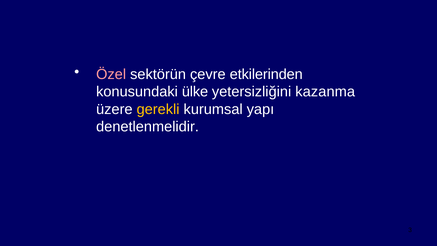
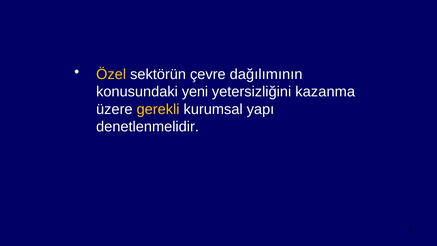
Özel colour: pink -> yellow
etkilerinden: etkilerinden -> dağılımının
ülke: ülke -> yeni
